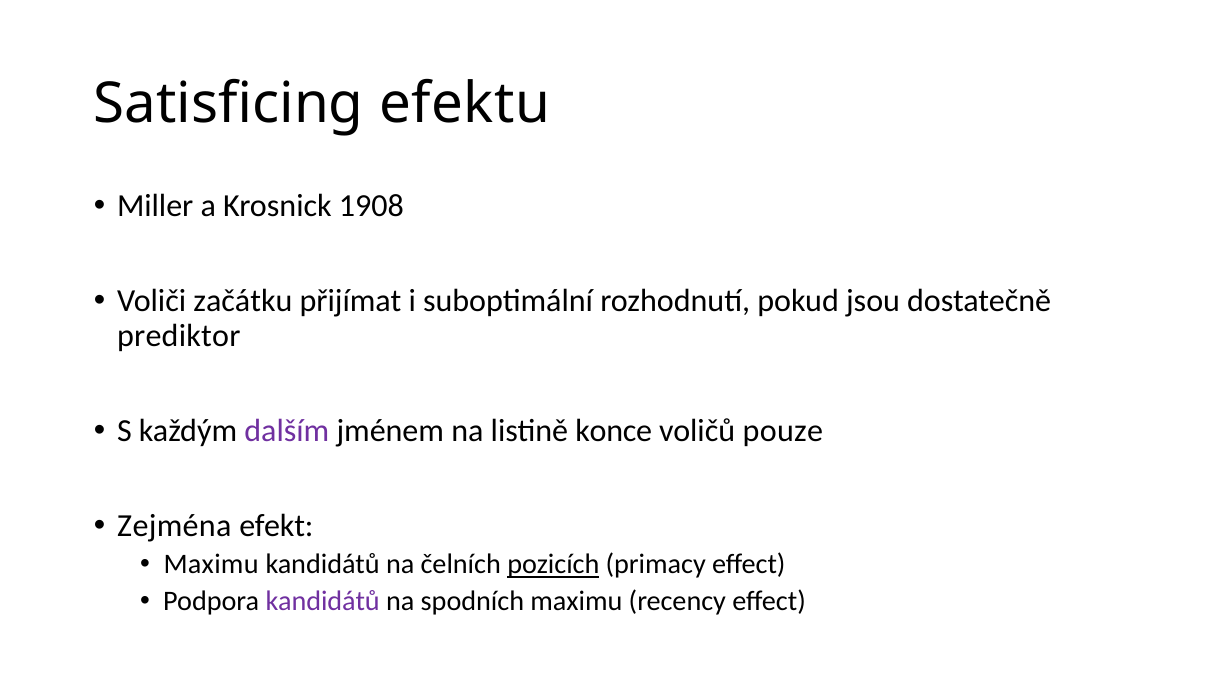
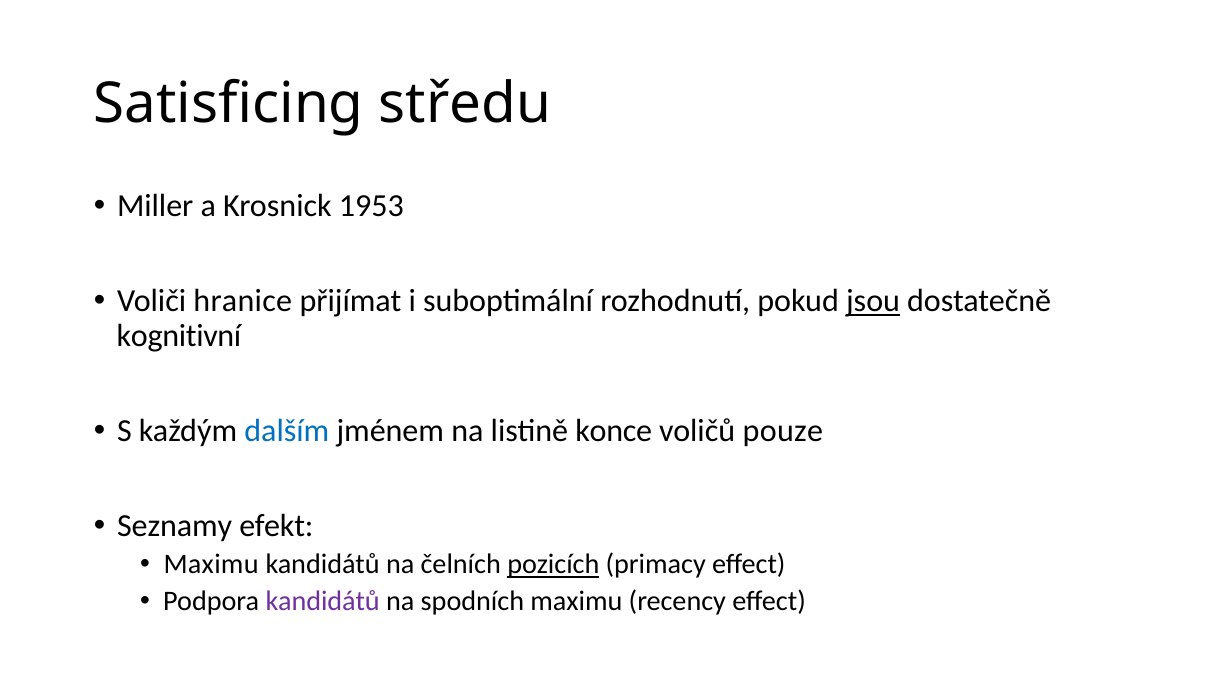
efektu: efektu -> středu
1908: 1908 -> 1953
začátku: začátku -> hranice
jsou underline: none -> present
prediktor: prediktor -> kognitivní
dalším colour: purple -> blue
Zejména: Zejména -> Seznamy
